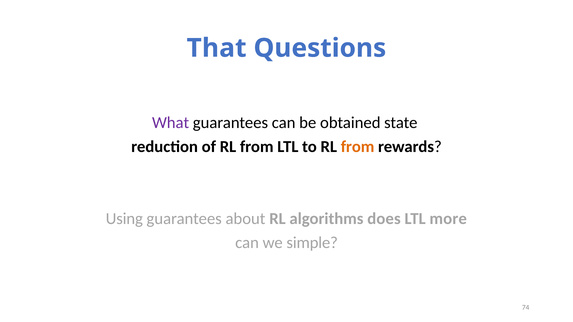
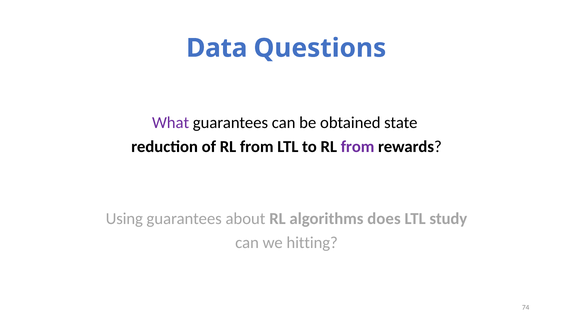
That: That -> Data
from at (358, 147) colour: orange -> purple
more: more -> study
simple: simple -> hitting
